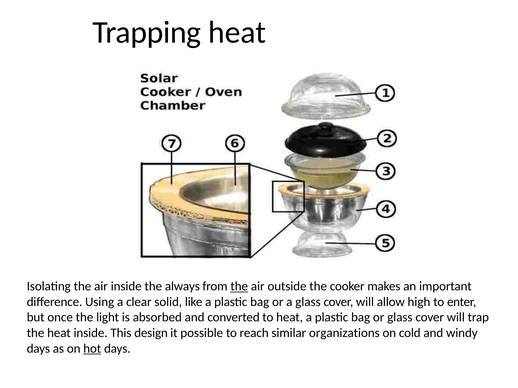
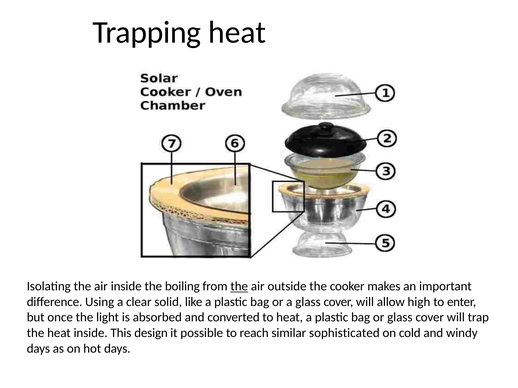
always: always -> boiling
organizations: organizations -> sophisticated
hot underline: present -> none
